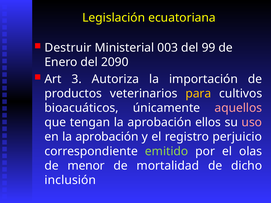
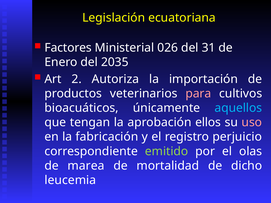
Destruir: Destruir -> Factores
003: 003 -> 026
99: 99 -> 31
2090: 2090 -> 2035
3: 3 -> 2
para colour: yellow -> pink
aquellos colour: pink -> light blue
en la aprobación: aprobación -> fabricación
menor: menor -> marea
inclusión: inclusión -> leucemia
